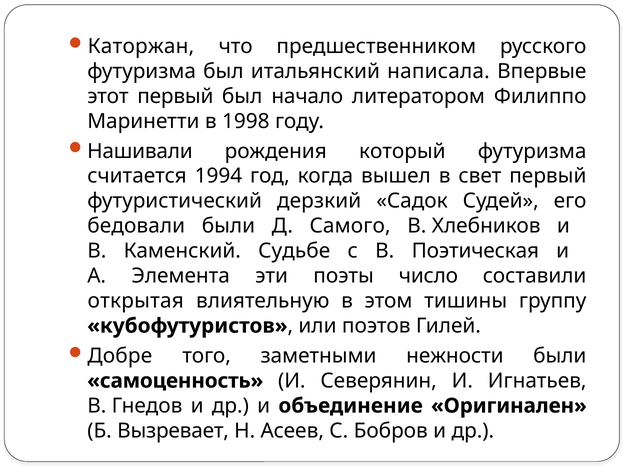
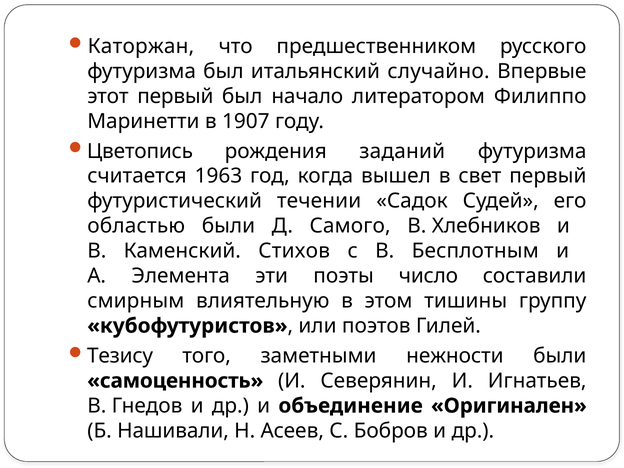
написала: написала -> случайно
1998: 1998 -> 1907
Нашивали: Нашивали -> Цветопись
который: который -> заданий
1994: 1994 -> 1963
дерзкий: дерзкий -> течении
бедовали: бедовали -> областью
Судьбе: Судьбе -> Стихов
Поэтическая: Поэтическая -> Бесплотным
открытая: открытая -> смирным
Добре: Добре -> Тезису
Вызревает: Вызревает -> Нашивали
